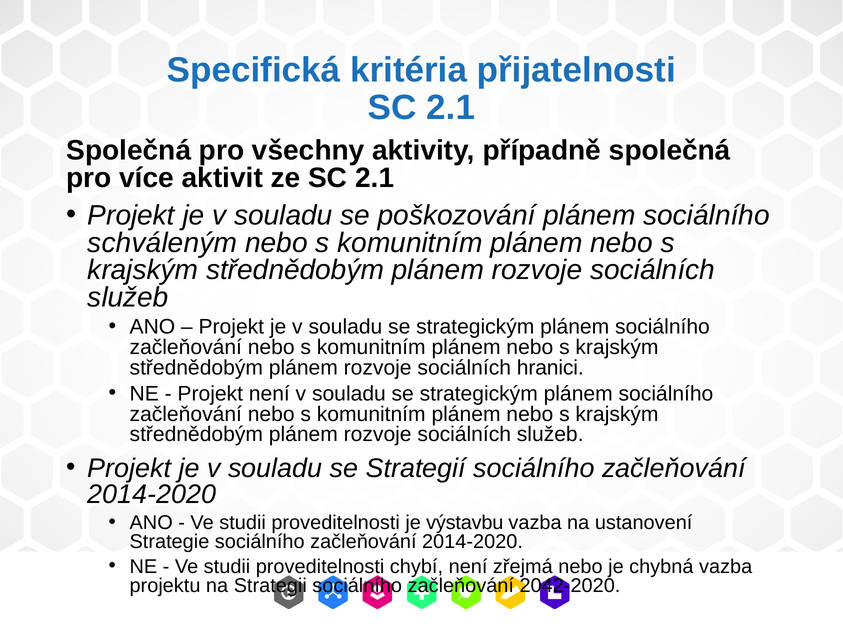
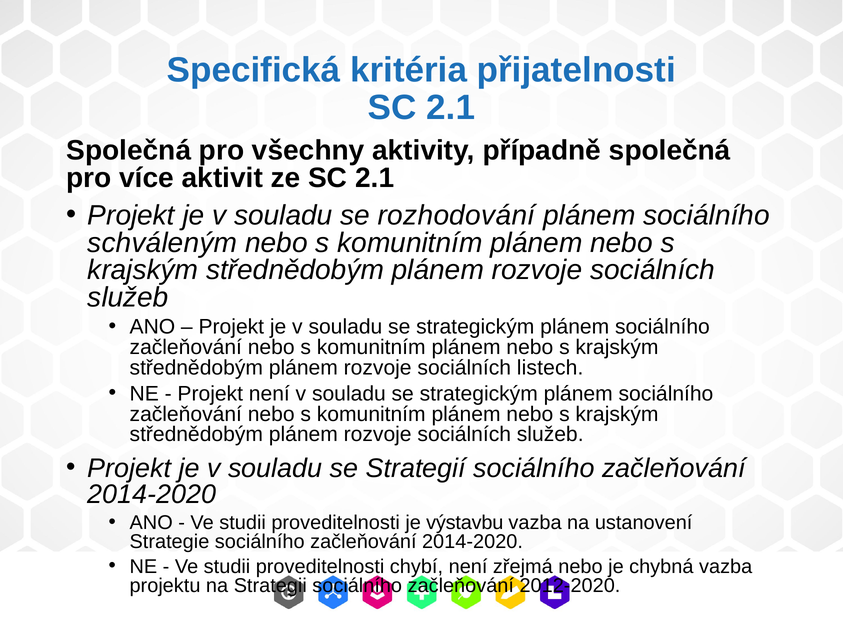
poškozování: poškozování -> rozhodování
hranici: hranici -> listech
2042-2020: 2042-2020 -> 2012-2020
